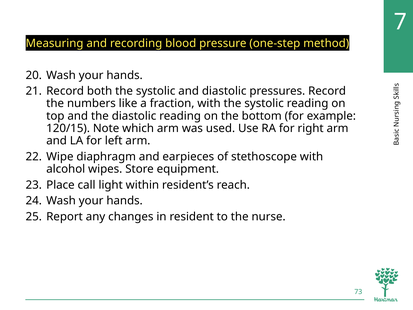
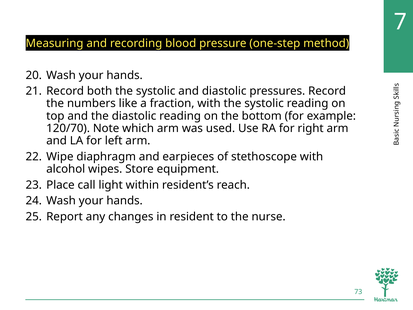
120/15: 120/15 -> 120/70
